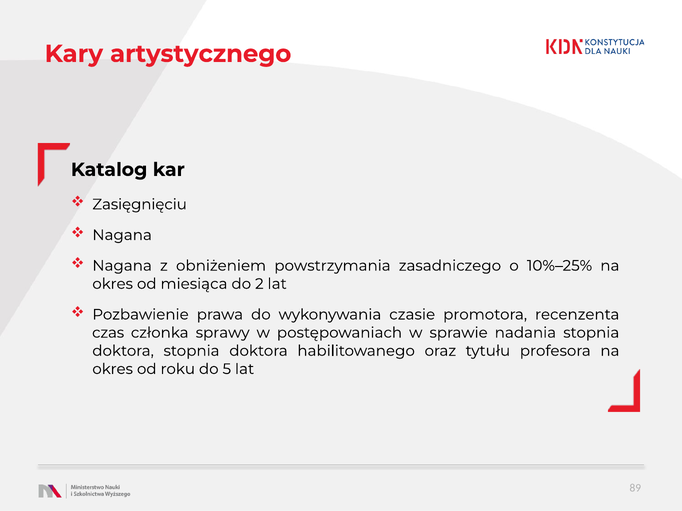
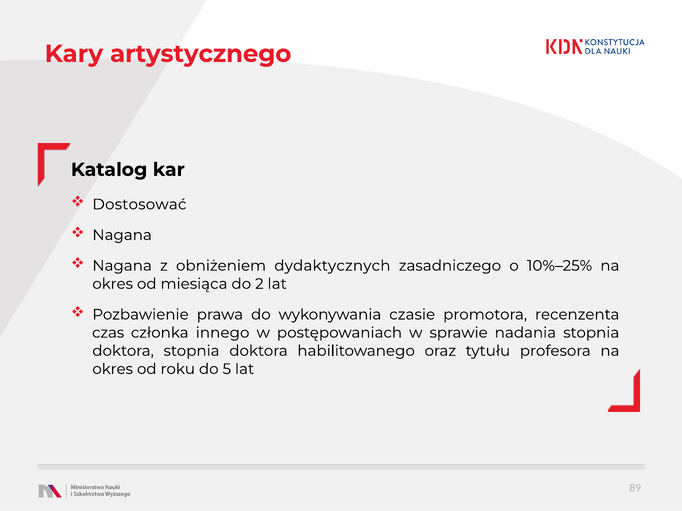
Zasięgnięciu: Zasięgnięciu -> Dostosować
powstrzymania: powstrzymania -> dydaktycznych
sprawy: sprawy -> innego
